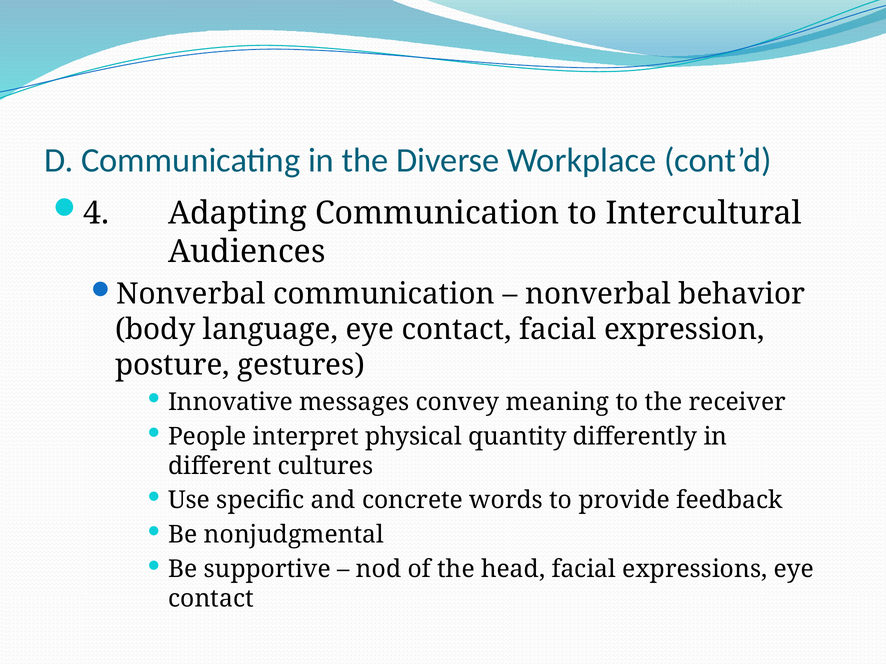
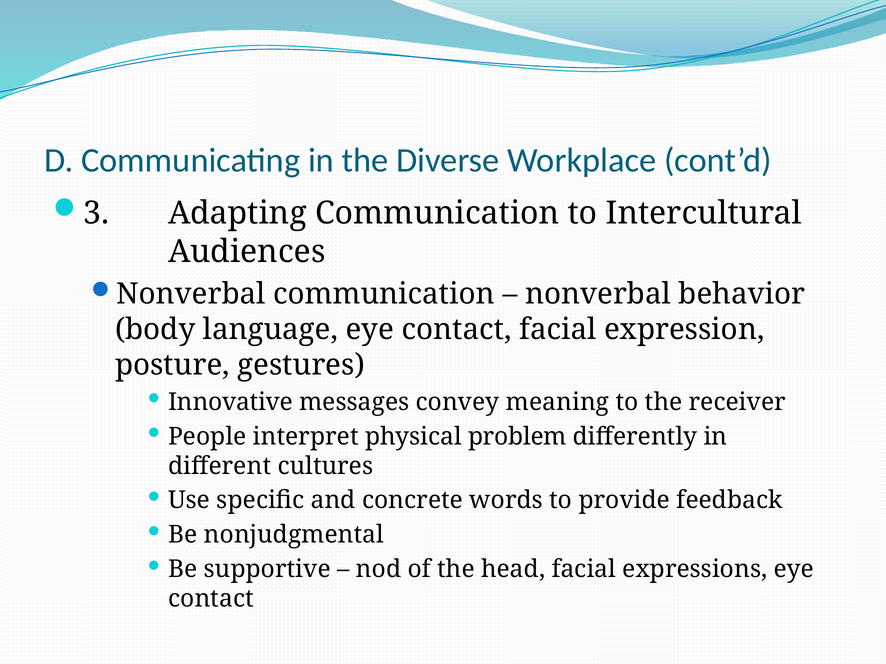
4: 4 -> 3
quantity: quantity -> problem
